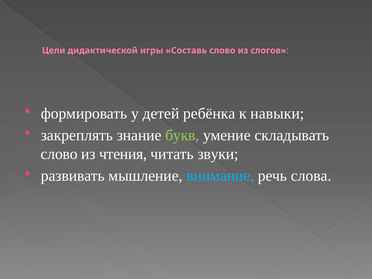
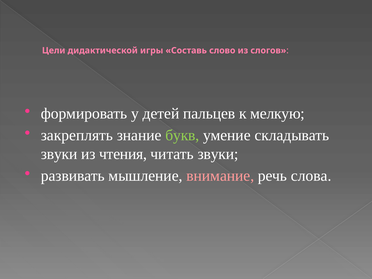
ребёнка: ребёнка -> пальцев
навыки: навыки -> мелкую
слово at (59, 154): слово -> звуки
внимание colour: light blue -> pink
